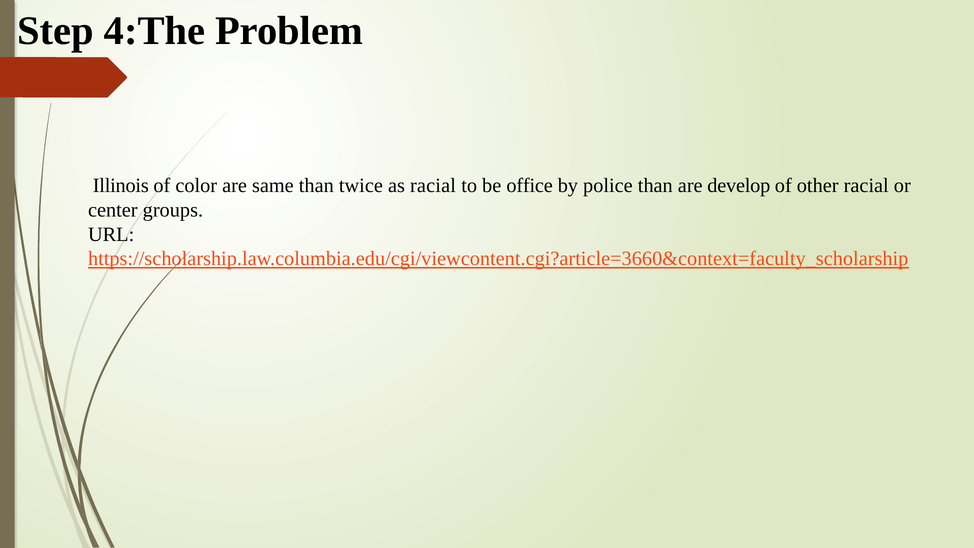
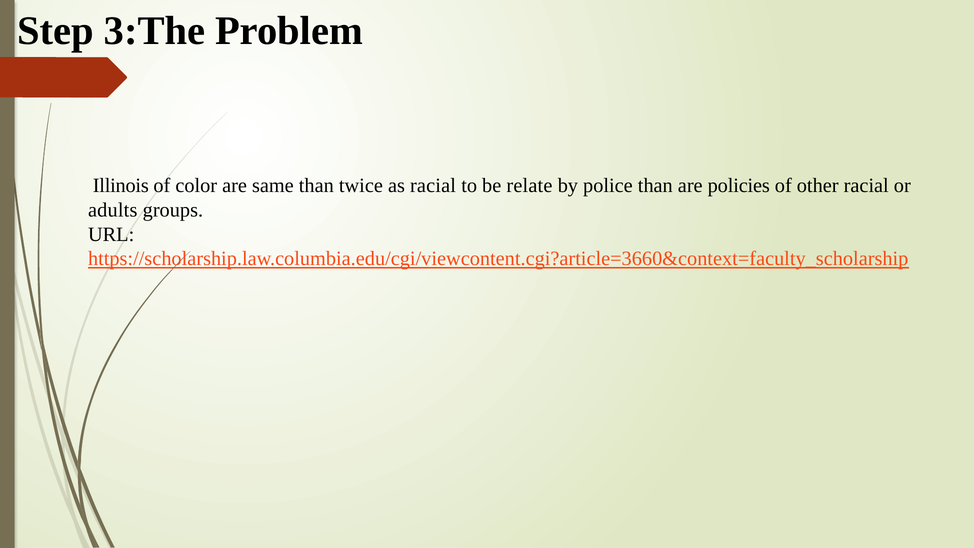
4:The: 4:The -> 3:The
office: office -> relate
develop: develop -> policies
center: center -> adults
